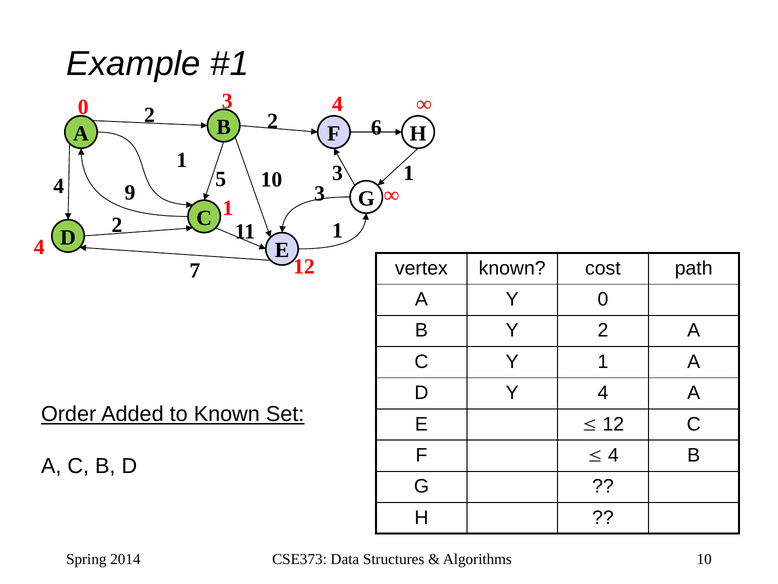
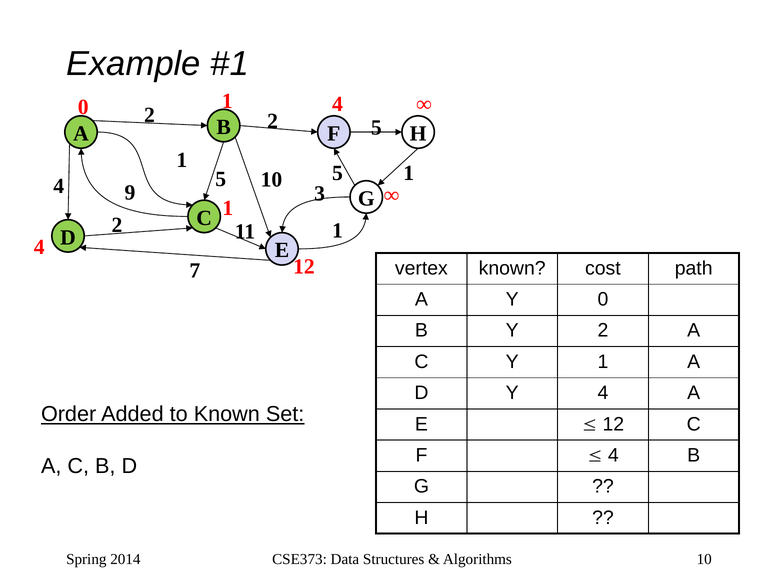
0 3: 3 -> 1
2 6: 6 -> 5
10 3: 3 -> 5
